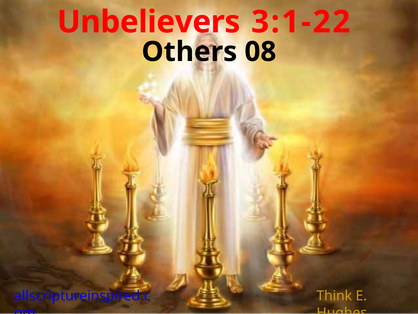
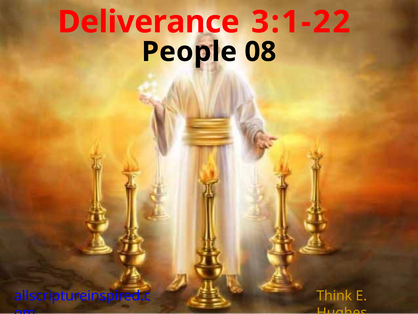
Unbelievers: Unbelievers -> Deliverance
Others: Others -> People
